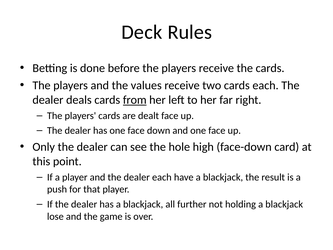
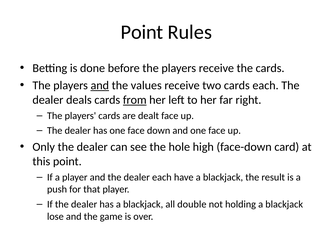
Deck at (142, 32): Deck -> Point
and at (100, 85) underline: none -> present
further: further -> double
